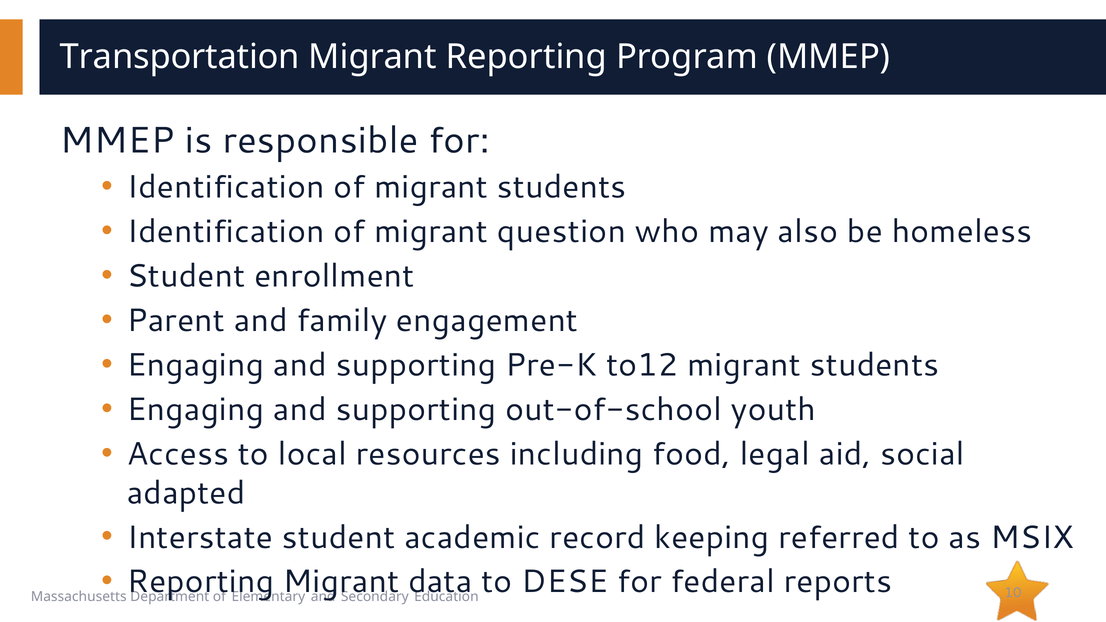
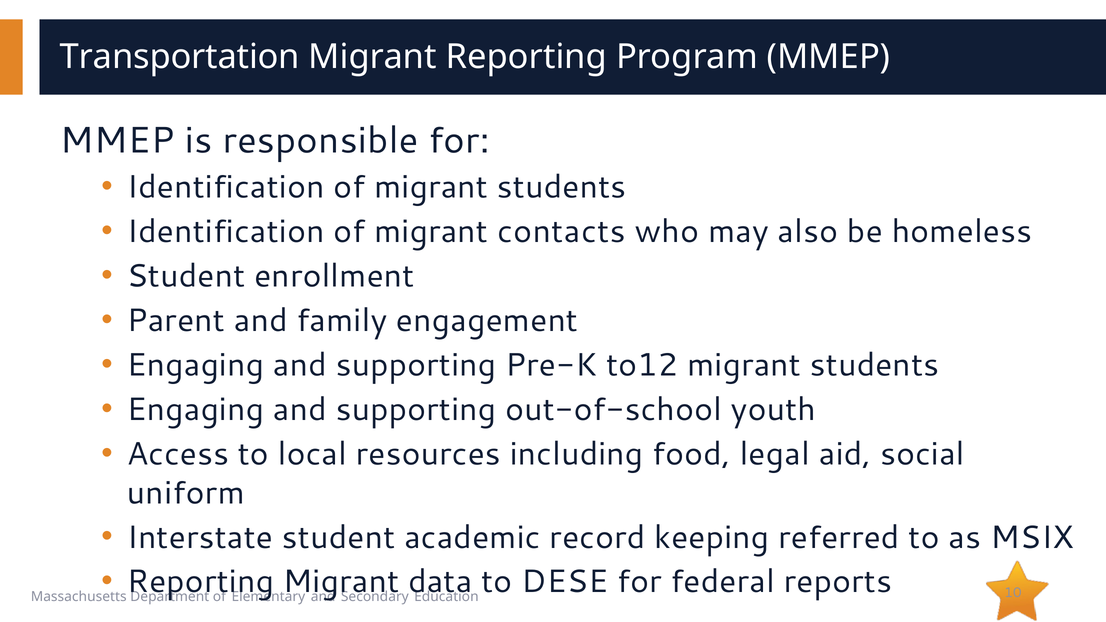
question: question -> contacts
adapted: adapted -> uniform
